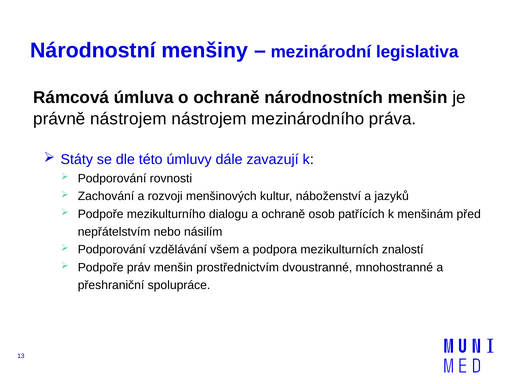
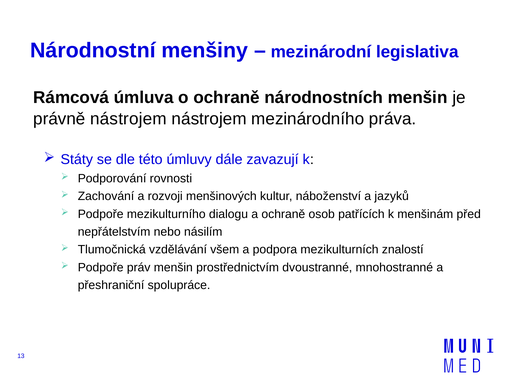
Podporování at (112, 250): Podporování -> Tlumočnická
